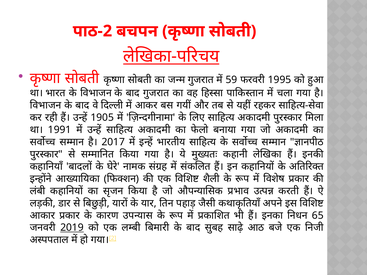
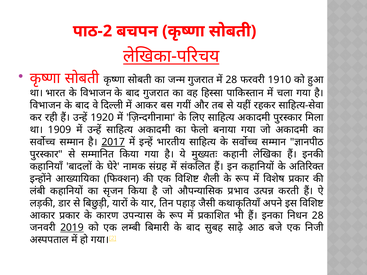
59 at (231, 80): 59 -> 28
1995: 1995 -> 1910
1905: 1905 -> 1920
1991: 1991 -> 1909
2017 underline: none -> present
65 at (318, 216): 65 -> 28
